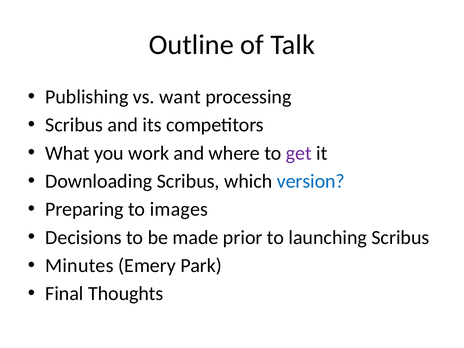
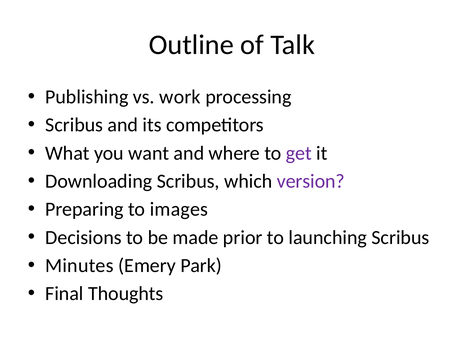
want: want -> work
work: work -> want
version colour: blue -> purple
